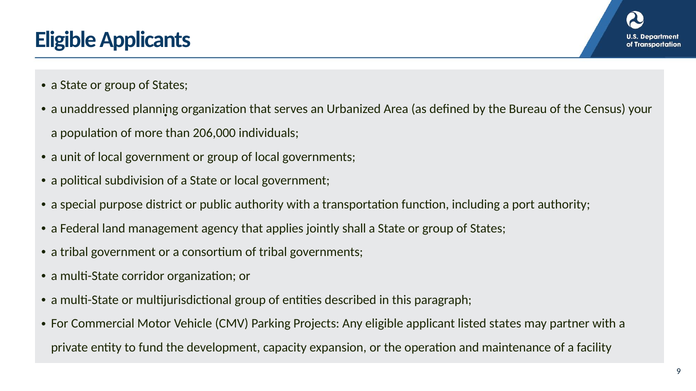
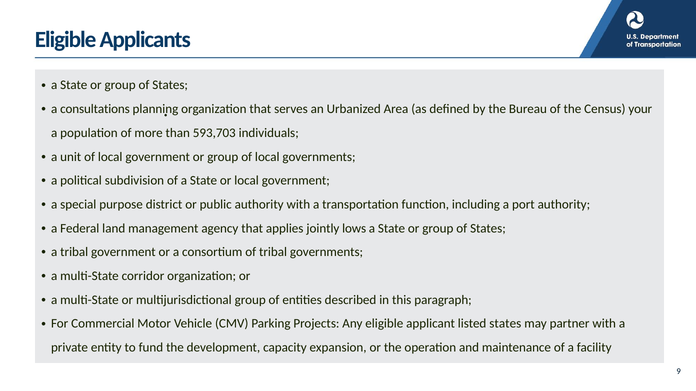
unaddressed: unaddressed -> consultations
206,000: 206,000 -> 593,703
shall: shall -> lows
